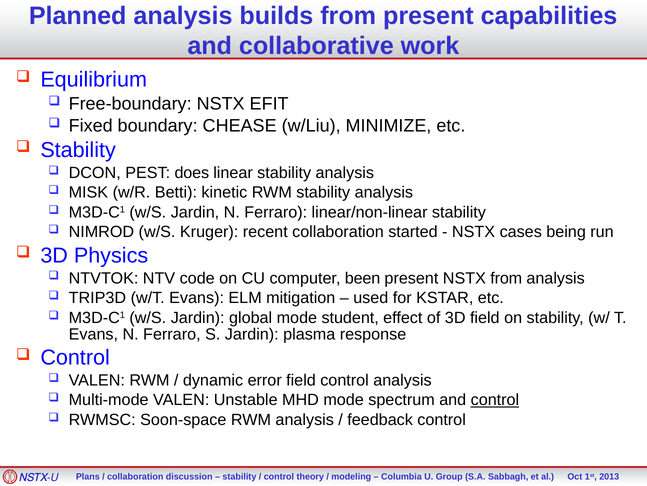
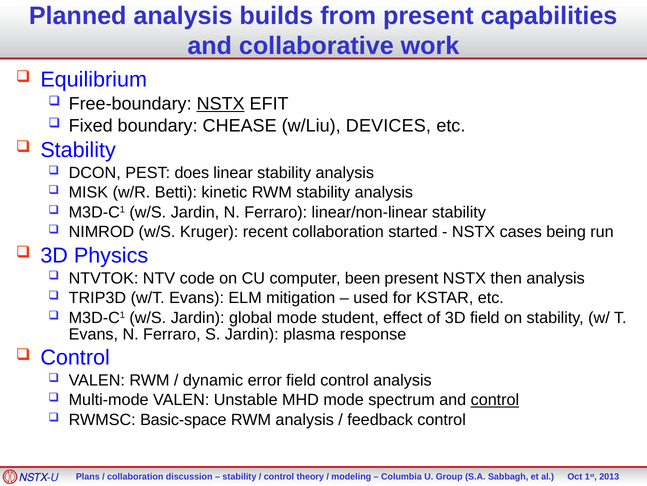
NSTX at (221, 104) underline: none -> present
MINIMIZE: MINIMIZE -> DEVICES
NSTX from: from -> then
Soon-space: Soon-space -> Basic-space
